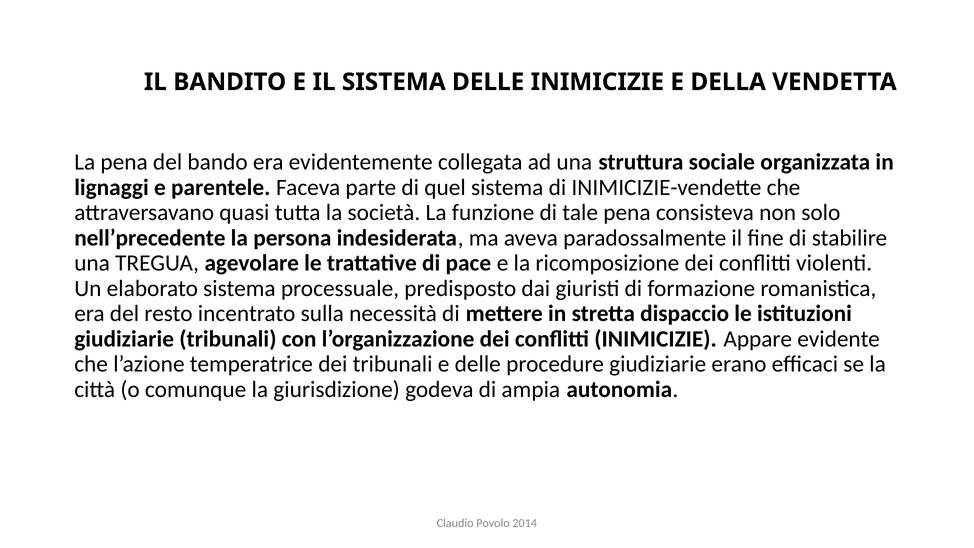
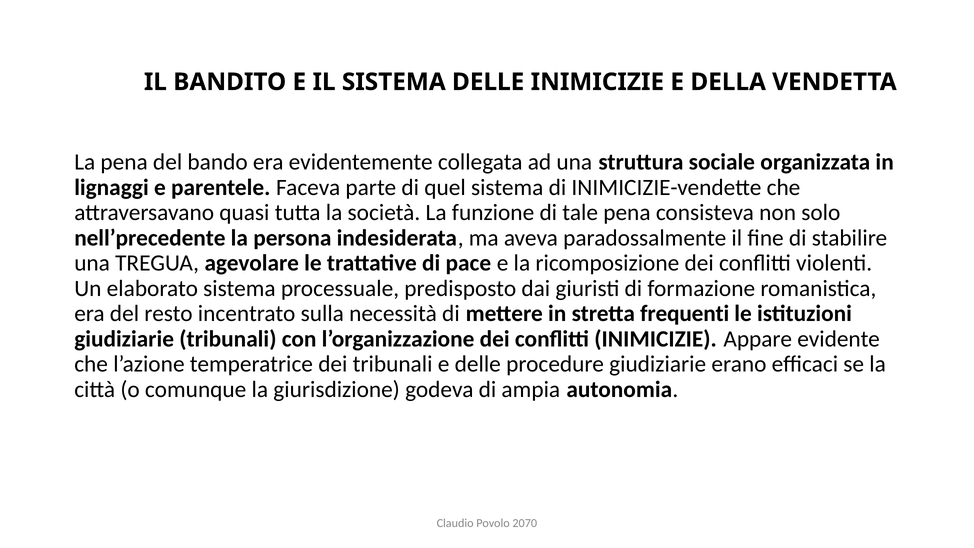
dispaccio: dispaccio -> frequenti
2014: 2014 -> 2070
